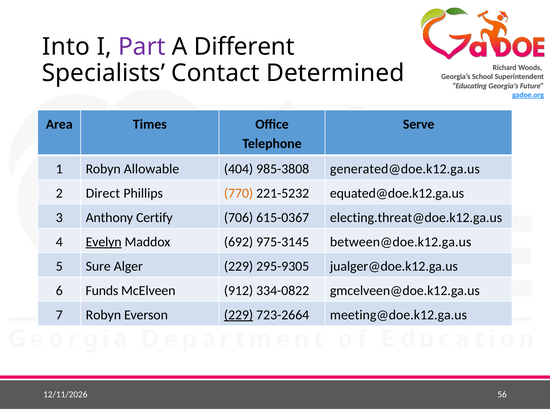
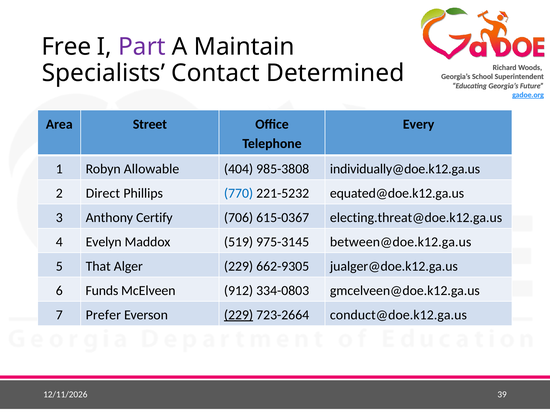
Into: Into -> Free
Different: Different -> Maintain
Times: Times -> Street
Serve: Serve -> Every
generated@doe.k12.ga.us: generated@doe.k12.ga.us -> individually@doe.k12.ga.us
770 colour: orange -> blue
Evelyn underline: present -> none
692: 692 -> 519
Sure: Sure -> That
295-9305: 295-9305 -> 662-9305
334-0822: 334-0822 -> 334-0803
7 Robyn: Robyn -> Prefer
meeting@doe.k12.ga.us: meeting@doe.k12.ga.us -> conduct@doe.k12.ga.us
56: 56 -> 39
